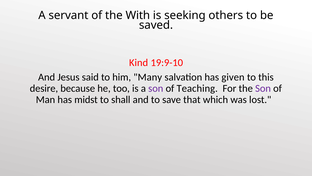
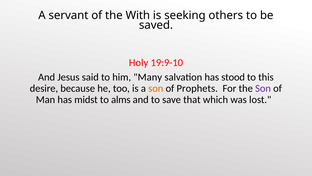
Kind: Kind -> Holy
given: given -> stood
son at (156, 88) colour: purple -> orange
Teaching: Teaching -> Prophets
shall: shall -> alms
